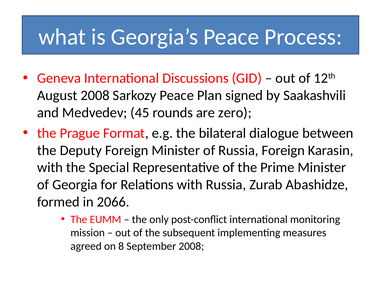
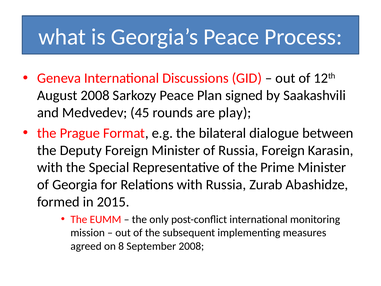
zero: zero -> play
2066: 2066 -> 2015
